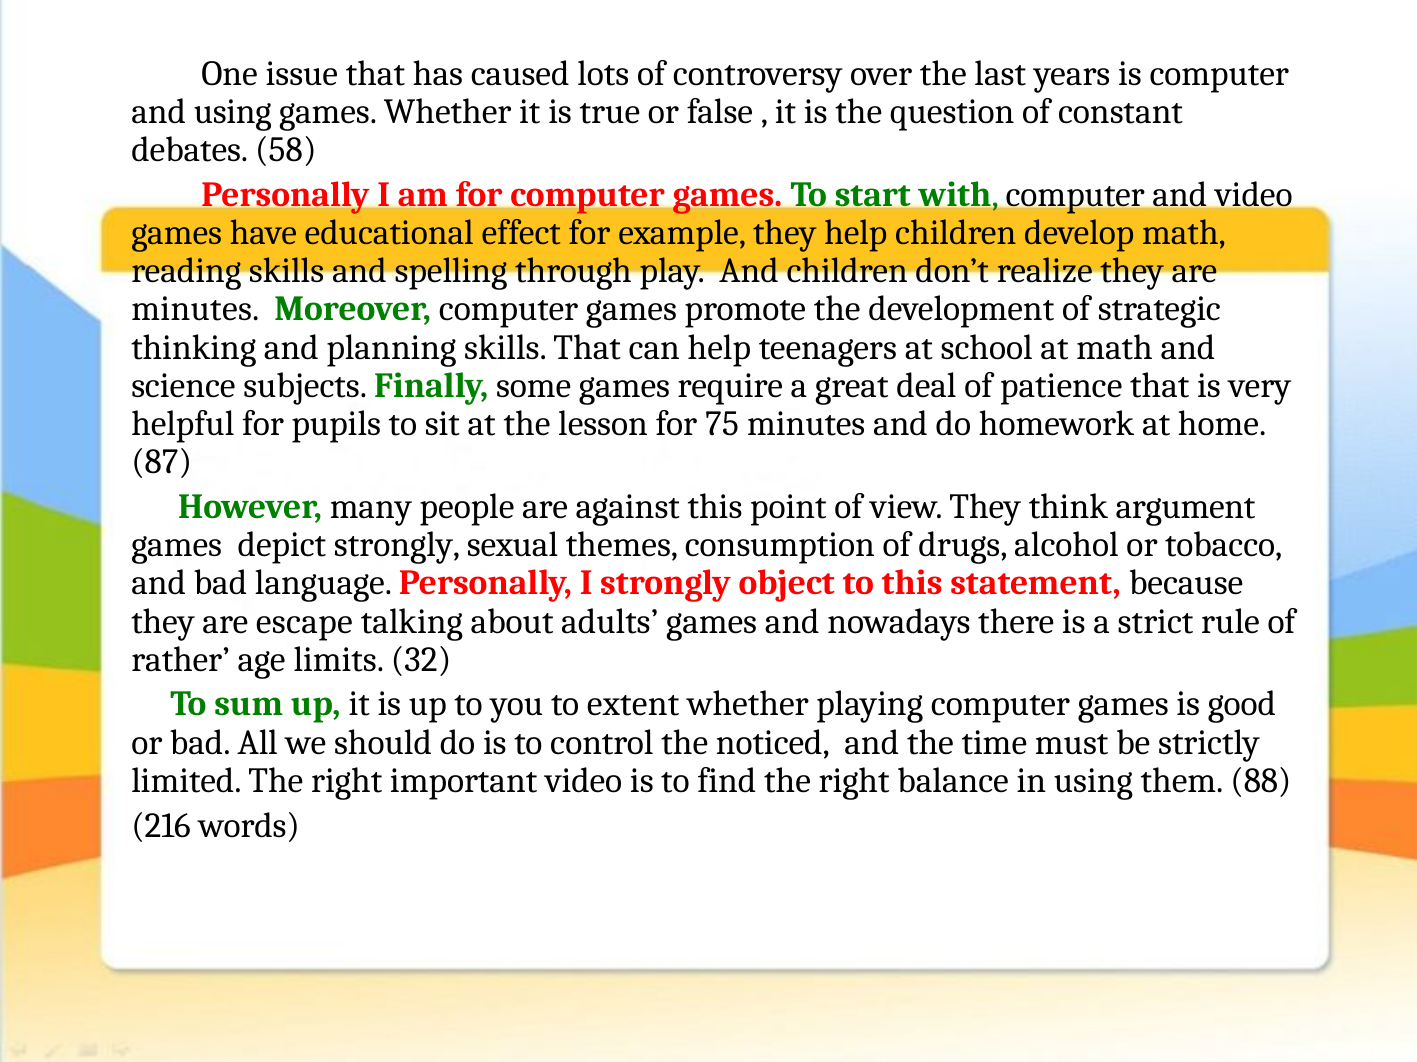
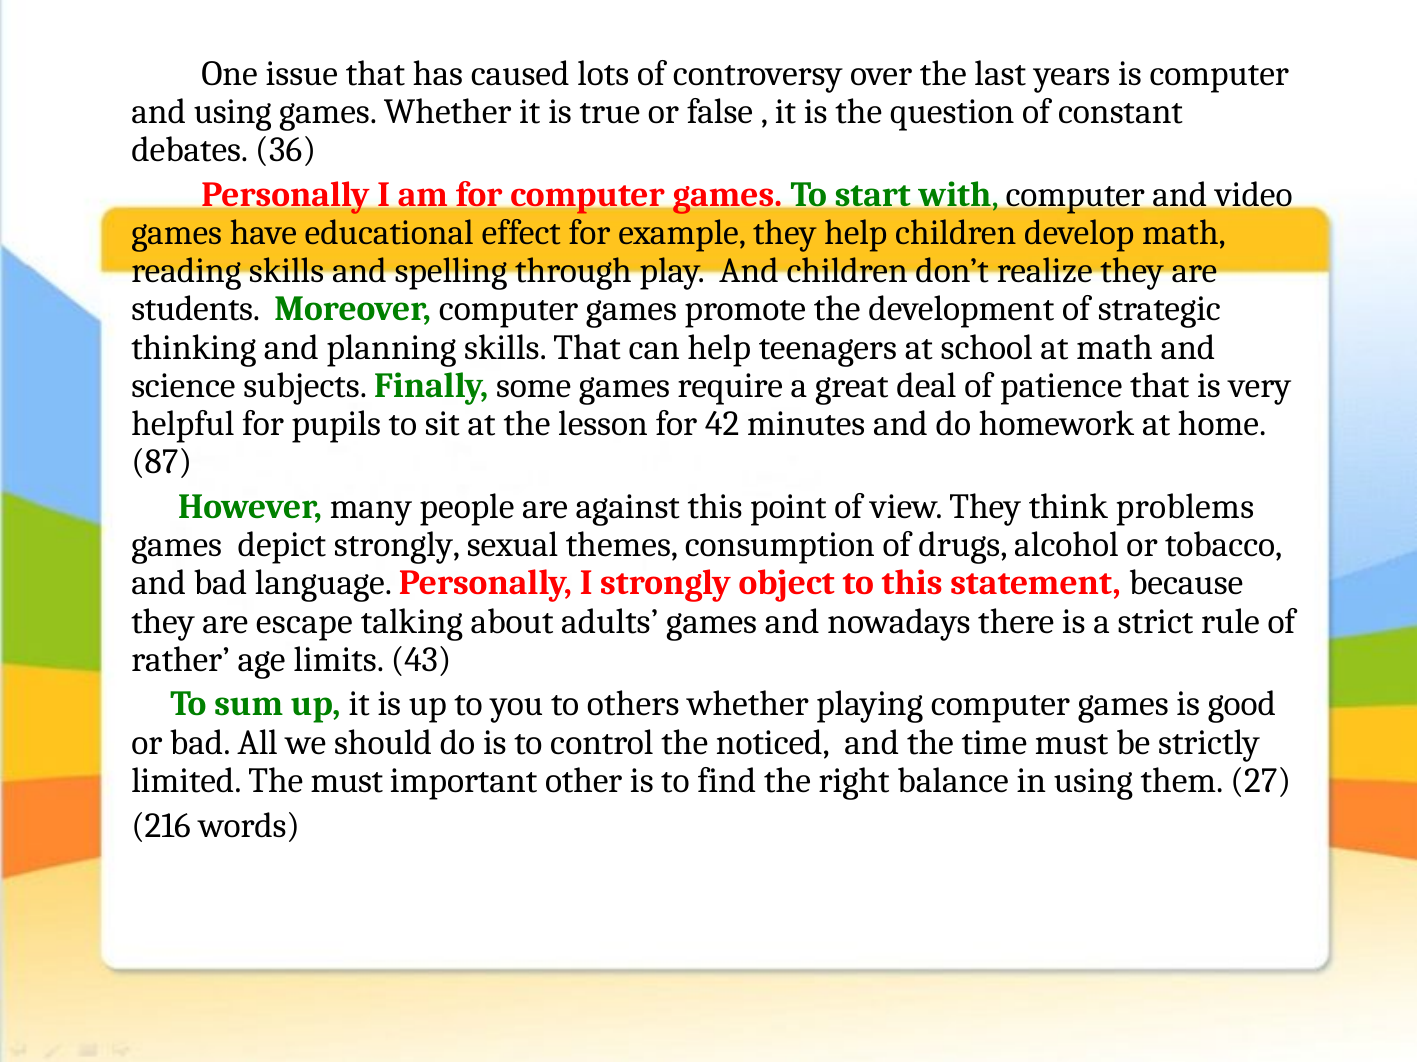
58: 58 -> 36
minutes at (195, 309): minutes -> students
75: 75 -> 42
argument: argument -> problems
32: 32 -> 43
extent: extent -> others
limited The right: right -> must
important video: video -> other
88: 88 -> 27
